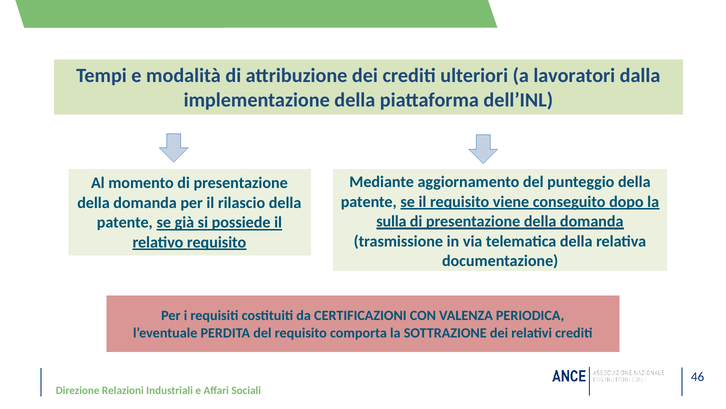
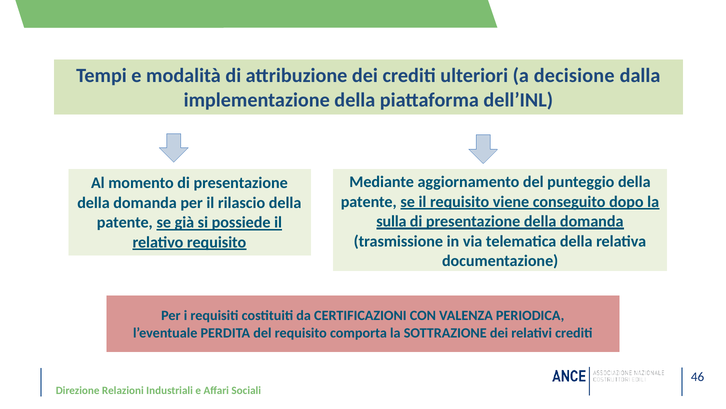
lavoratori: lavoratori -> decisione
